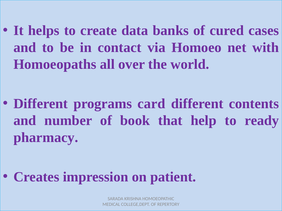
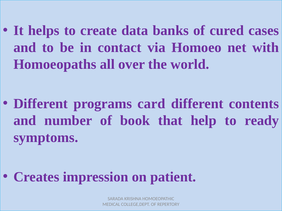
pharmacy: pharmacy -> symptoms
